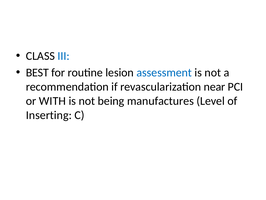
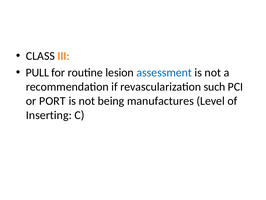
III colour: blue -> orange
BEST: BEST -> PULL
near: near -> such
WITH: WITH -> PORT
